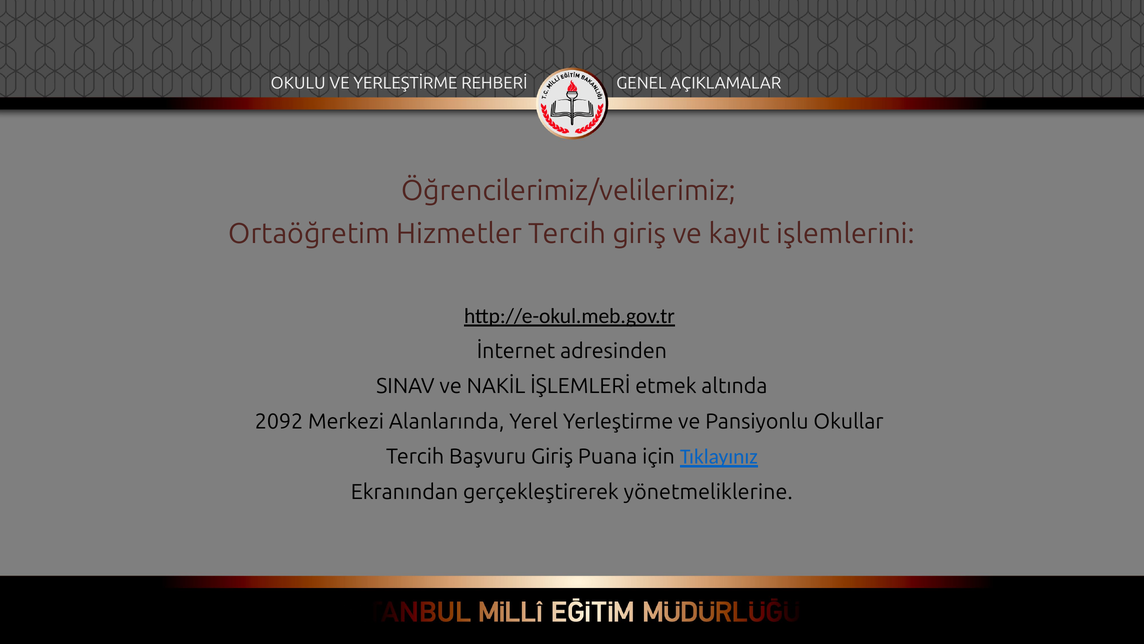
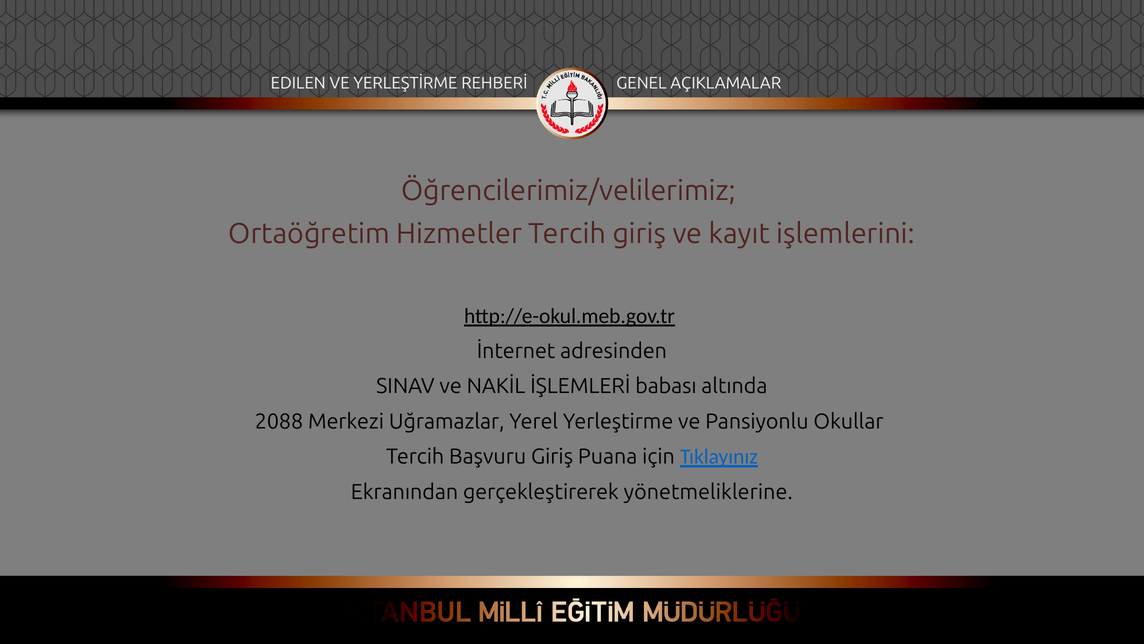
OKULU: OKULU -> EDILEN
etmek: etmek -> babası
2092: 2092 -> 2088
Alanlarında: Alanlarında -> Uğramazlar
